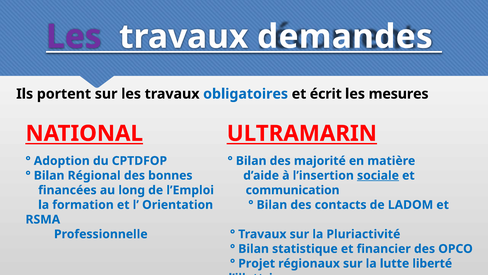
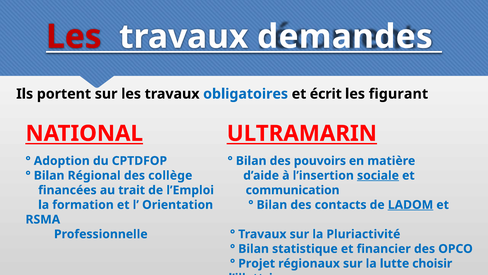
Les at (74, 37) colour: purple -> red
mesures: mesures -> figurant
majorité: majorité -> pouvoirs
bonnes: bonnes -> collège
long: long -> trait
LADOM underline: none -> present
liberté: liberté -> choisir
